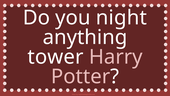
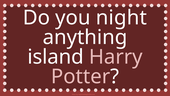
tower: tower -> island
